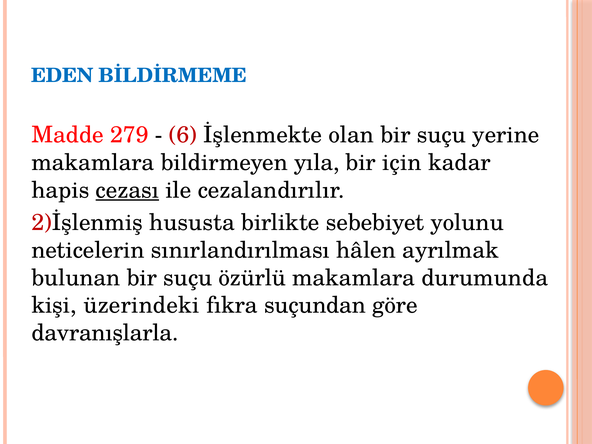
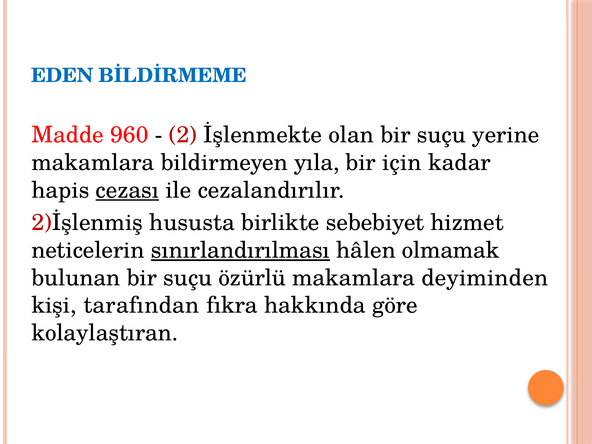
279: 279 -> 960
6: 6 -> 2
yolunu: yolunu -> hizmet
sınırlandırılması underline: none -> present
ayrılmak: ayrılmak -> olmamak
durumunda: durumunda -> deyiminden
üzerindeki: üzerindeki -> tarafından
suçundan: suçundan -> hakkında
davranışlarla: davranışlarla -> kolaylaştıran
